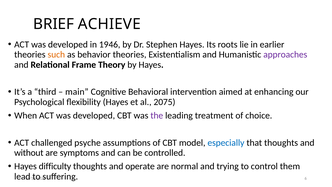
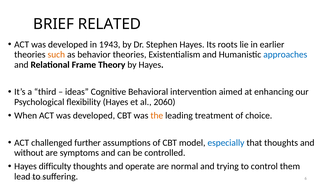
ACHIEVE: ACHIEVE -> RELATED
1946: 1946 -> 1943
approaches colour: purple -> blue
main: main -> ideas
2075: 2075 -> 2060
the colour: purple -> orange
psyche: psyche -> further
